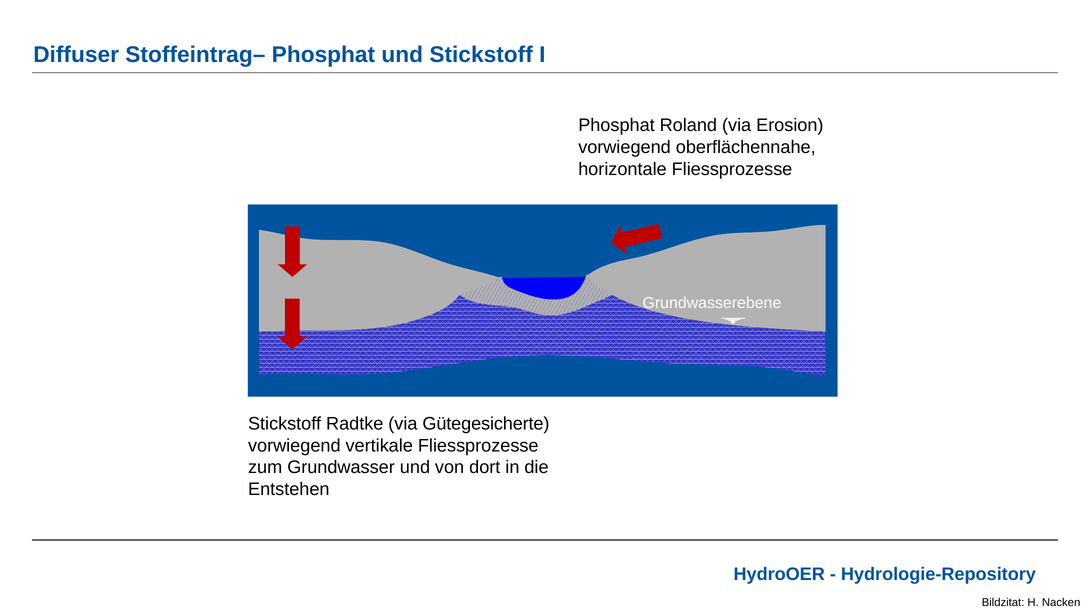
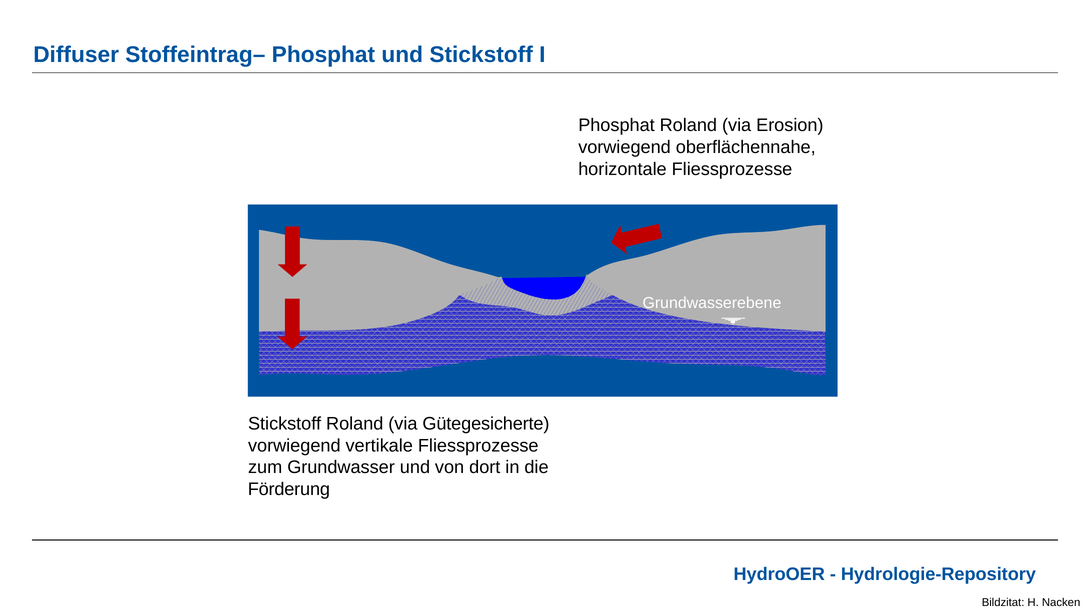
Stickstoff Radtke: Radtke -> Roland
Entstehen: Entstehen -> Förderung
